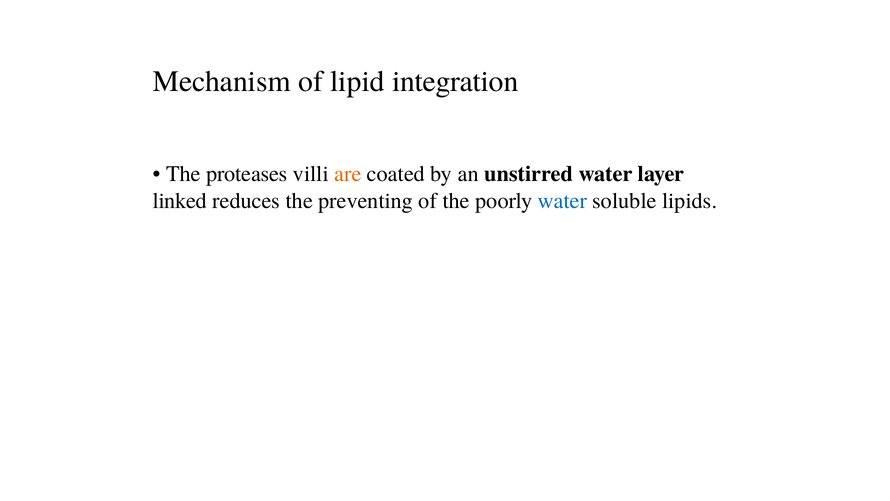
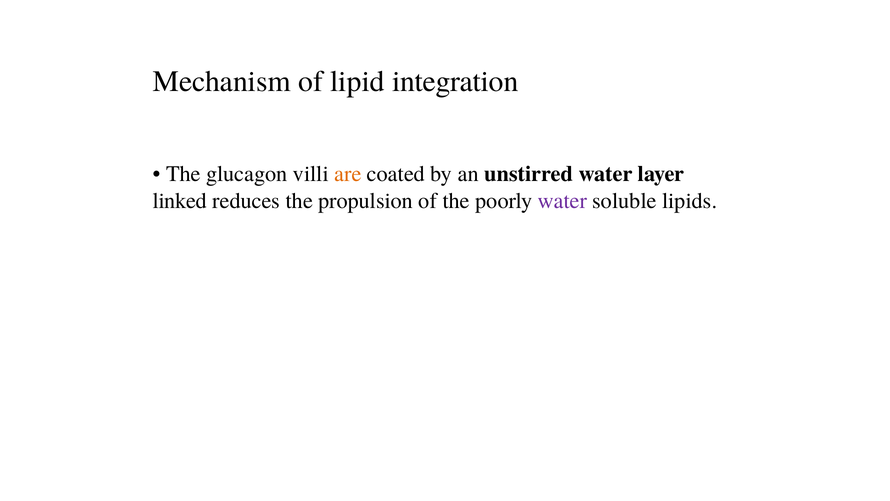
proteases: proteases -> glucagon
preventing: preventing -> propulsion
water at (562, 201) colour: blue -> purple
